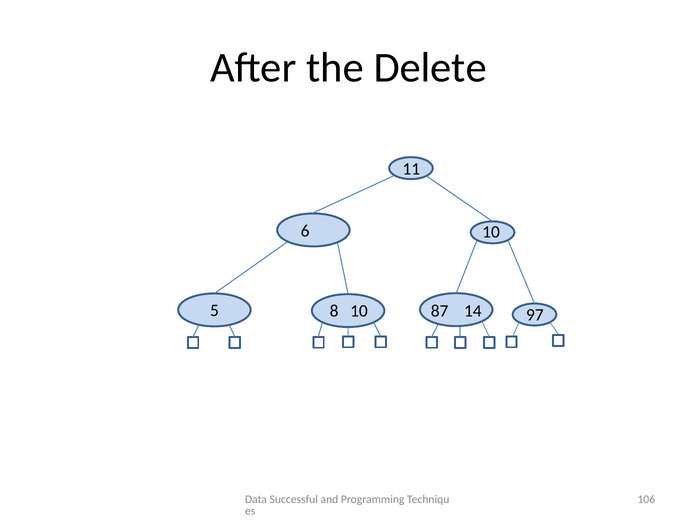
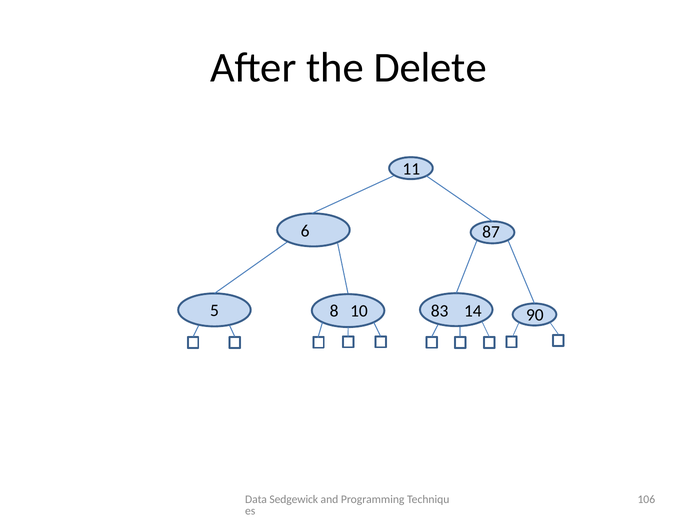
6 10: 10 -> 87
87: 87 -> 83
97: 97 -> 90
Successful: Successful -> Sedgewick
